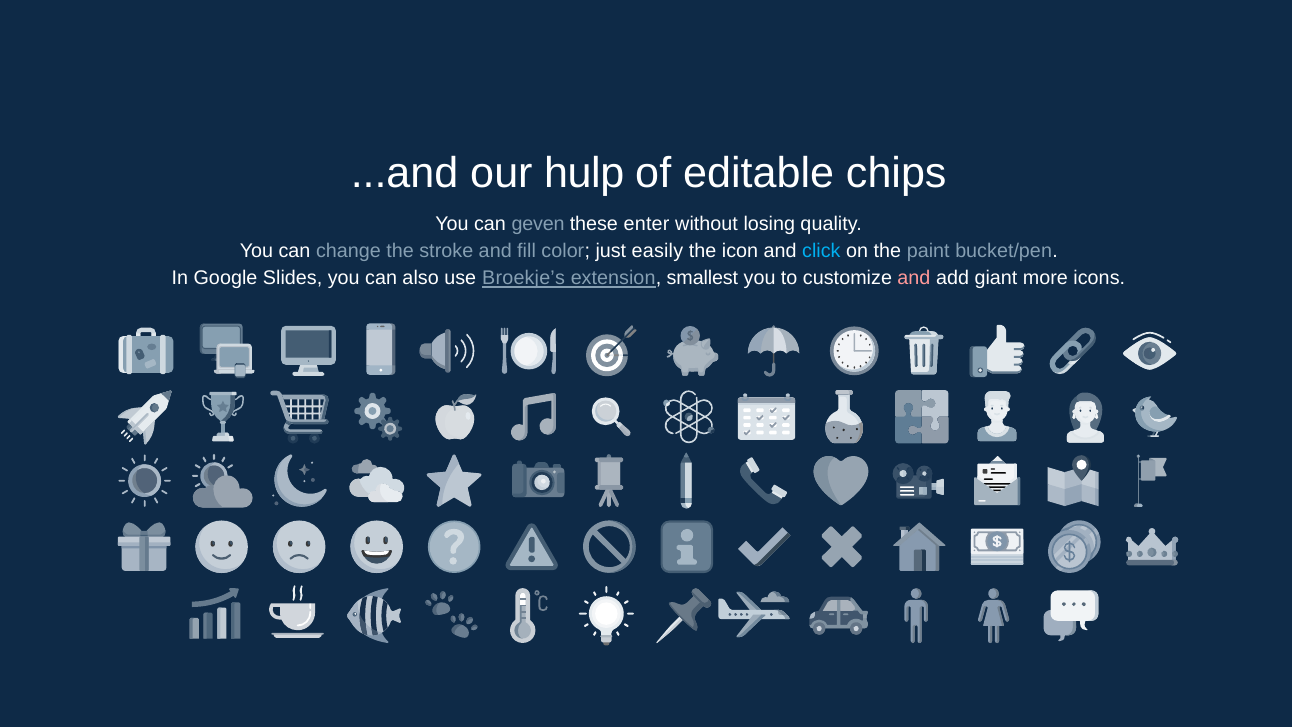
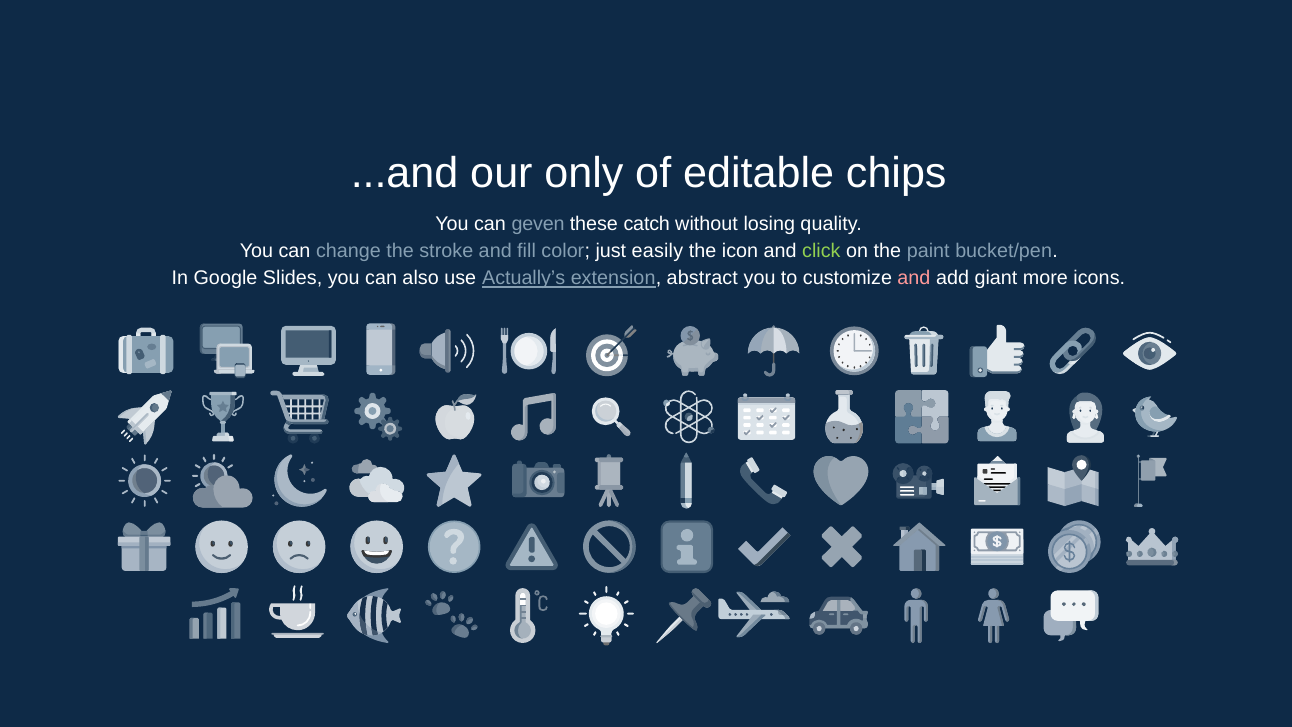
hulp: hulp -> only
enter: enter -> catch
click colour: light blue -> light green
Broekje’s: Broekje’s -> Actually’s
smallest: smallest -> abstract
